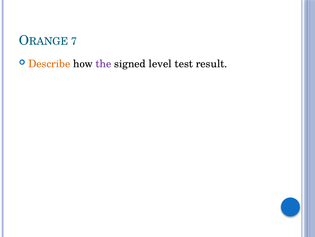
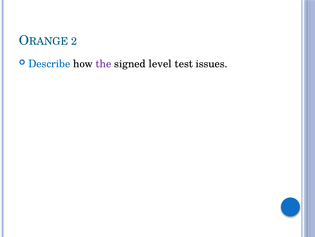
7: 7 -> 2
Describe colour: orange -> blue
result: result -> issues
